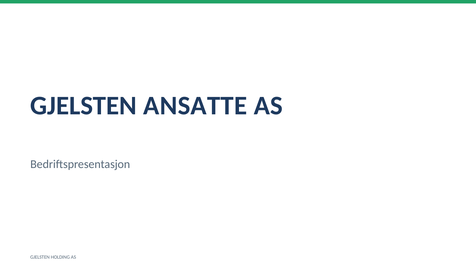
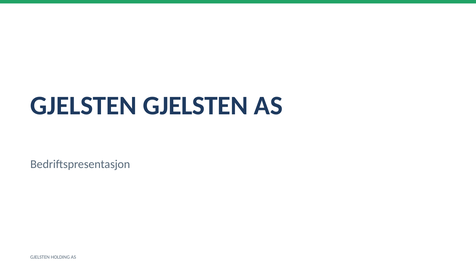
GJELSTEN ANSATTE: ANSATTE -> GJELSTEN
